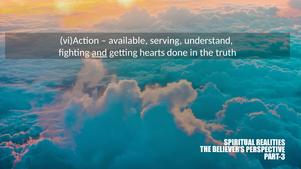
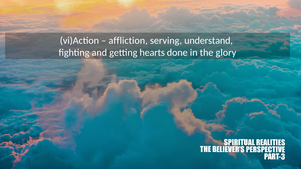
available: available -> affliction
and underline: present -> none
truth: truth -> glory
